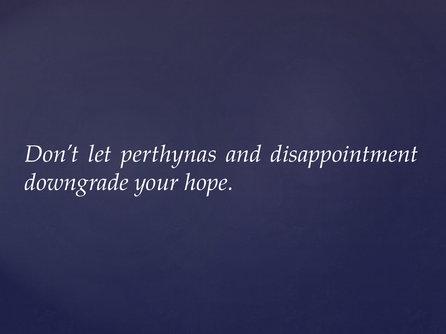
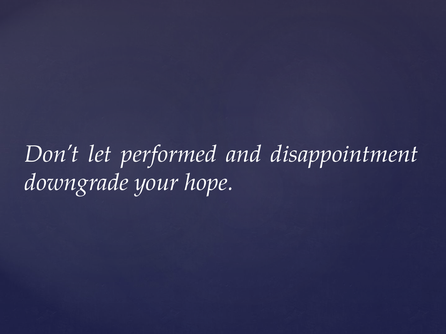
perthynas: perthynas -> performed
